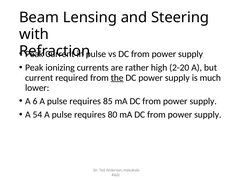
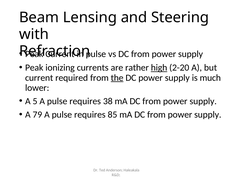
high underline: none -> present
6: 6 -> 5
85: 85 -> 38
54: 54 -> 79
80: 80 -> 85
